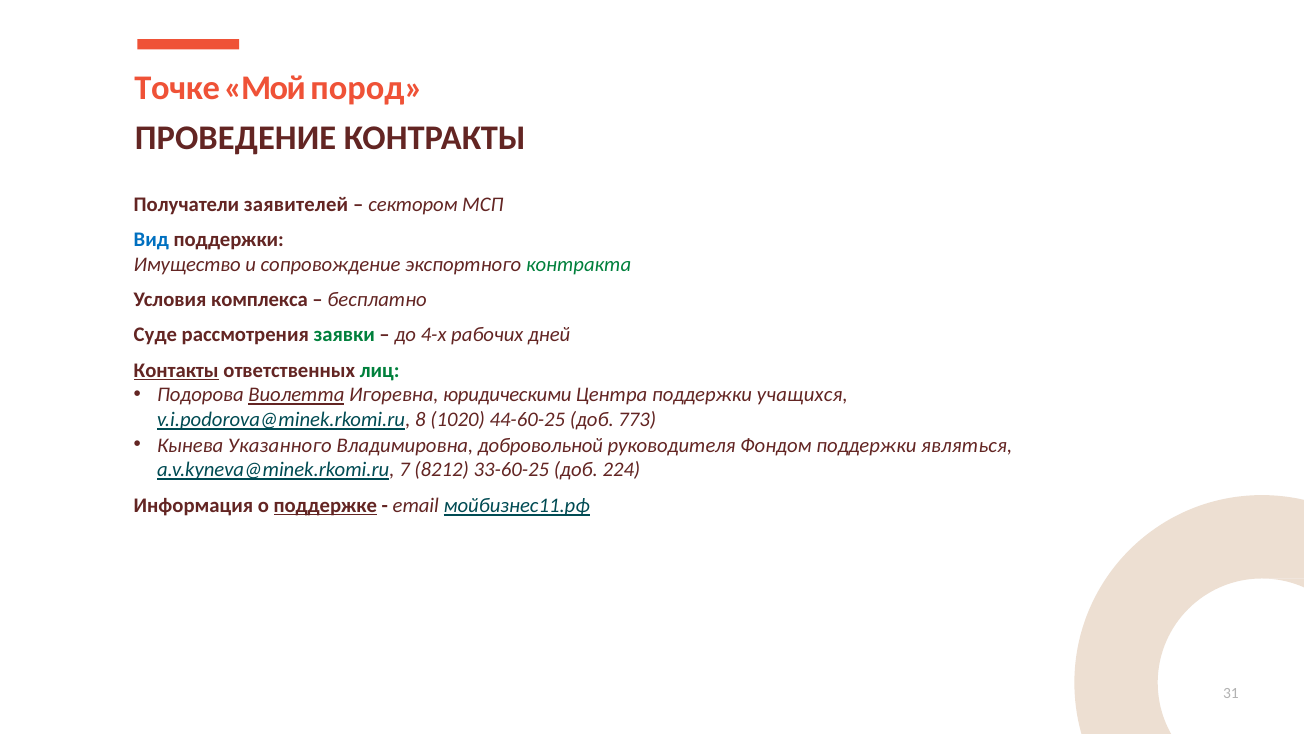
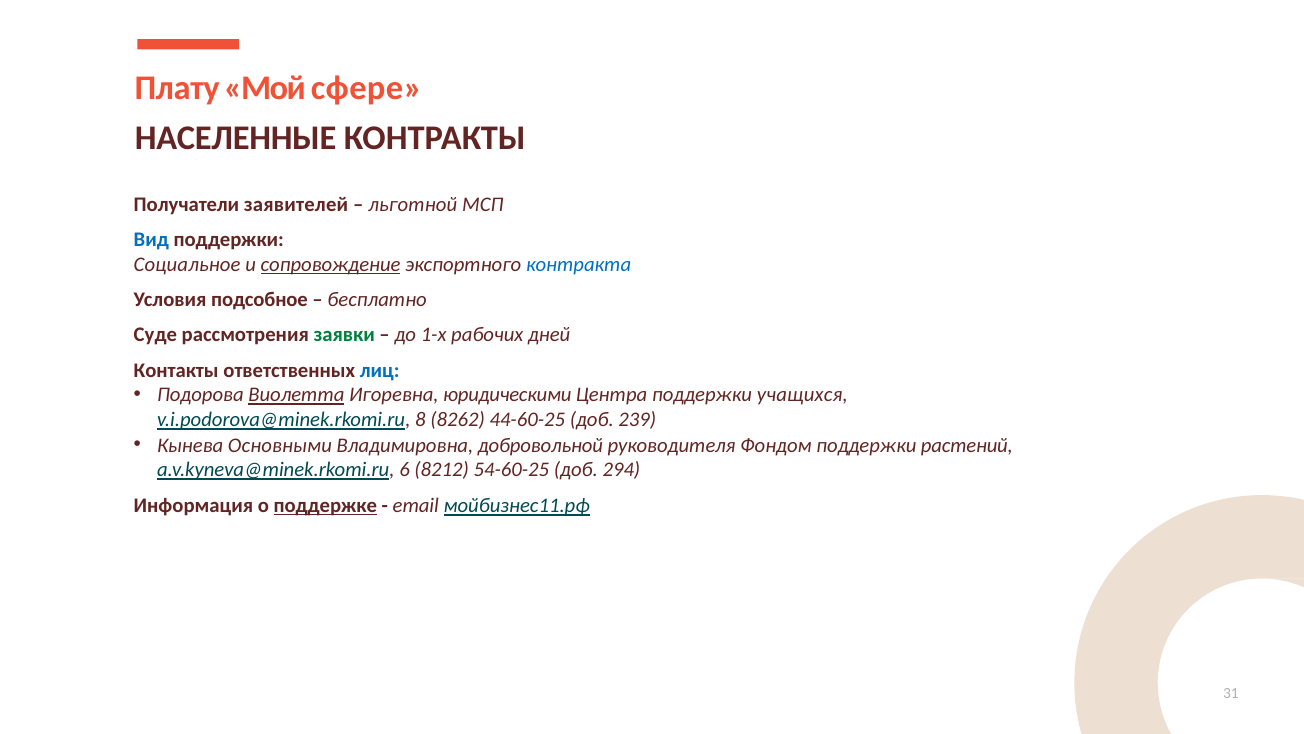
Точке: Точке -> Плату
пород: пород -> сфере
ПРОВЕДЕНИЕ: ПРОВЕДЕНИЕ -> НАСЕЛЕННЫЕ
сектором: сектором -> льготной
Имущество: Имущество -> Социальное
сопровождение underline: none -> present
контракта colour: green -> blue
комплекса: комплекса -> подсобное
4-х: 4-х -> 1-х
Контакты underline: present -> none
лиц colour: green -> blue
1020: 1020 -> 8262
773: 773 -> 239
Указанного: Указанного -> Основными
являться: являться -> растений
7: 7 -> 6
33-60-25: 33-60-25 -> 54-60-25
224: 224 -> 294
